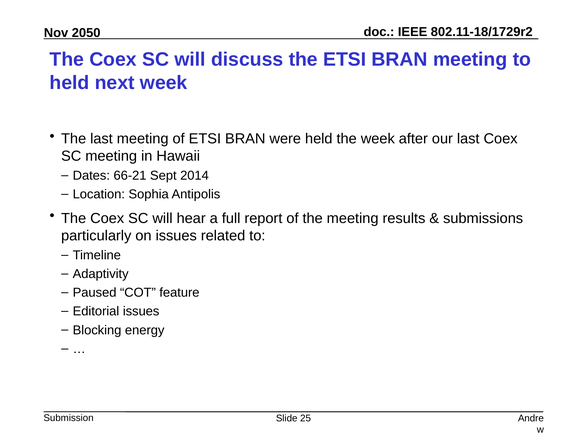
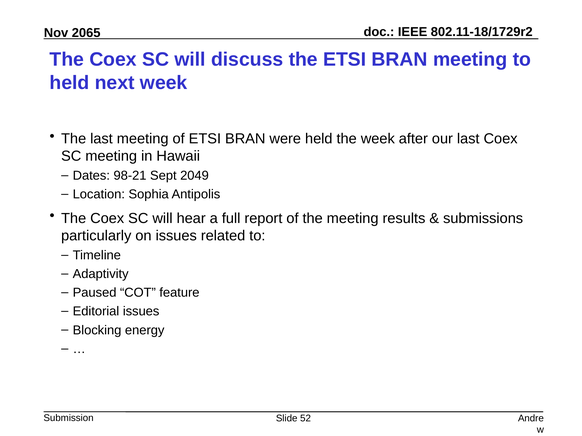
2050: 2050 -> 2065
66-21: 66-21 -> 98-21
2014: 2014 -> 2049
25: 25 -> 52
